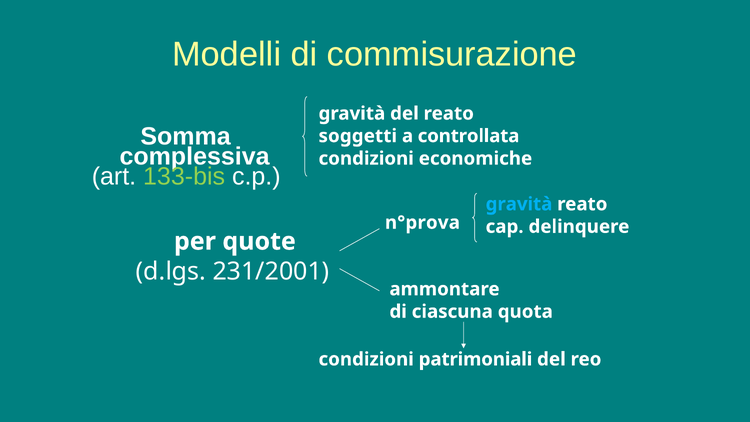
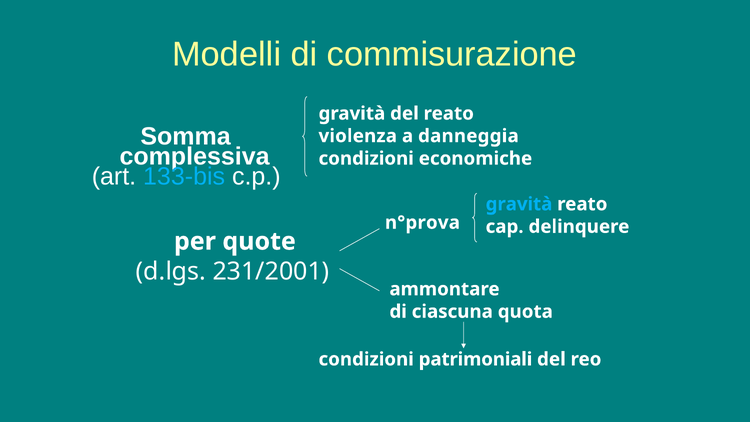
soggetti: soggetti -> violenza
controllata: controllata -> danneggia
133-bis colour: light green -> light blue
